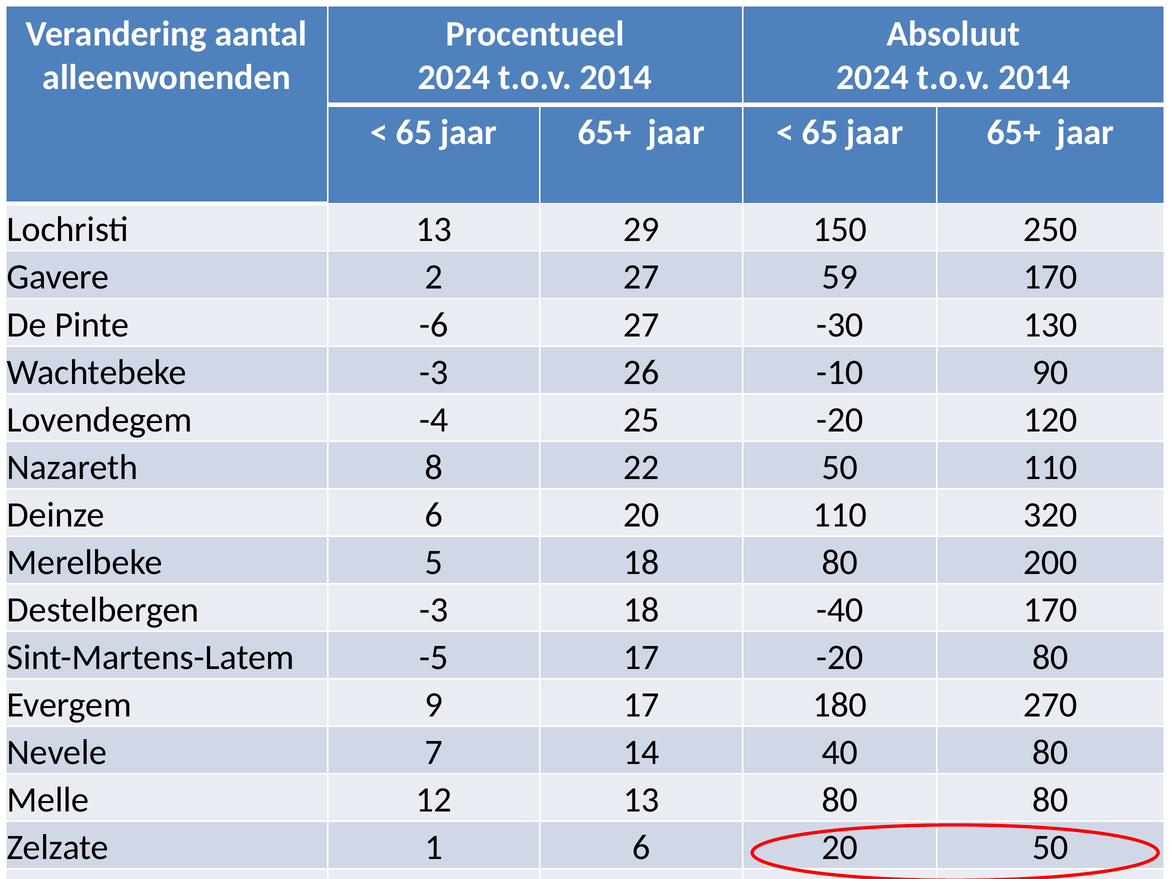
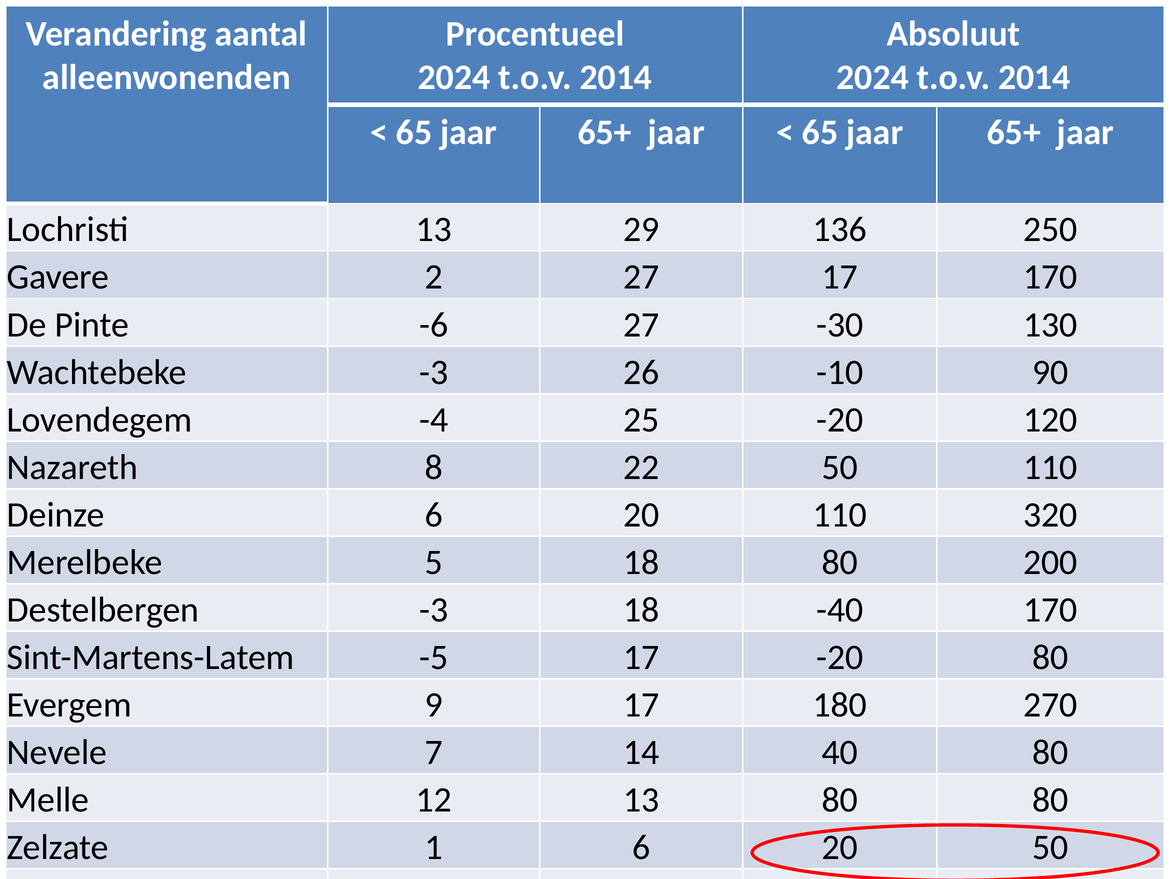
150: 150 -> 136
27 59: 59 -> 17
